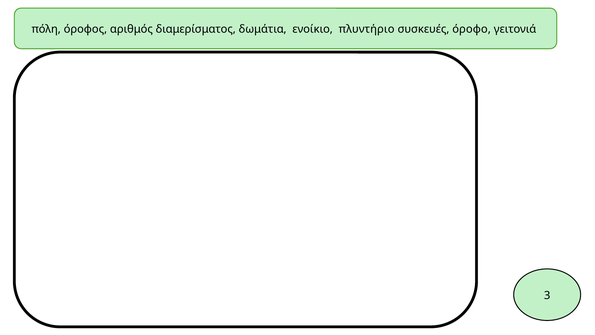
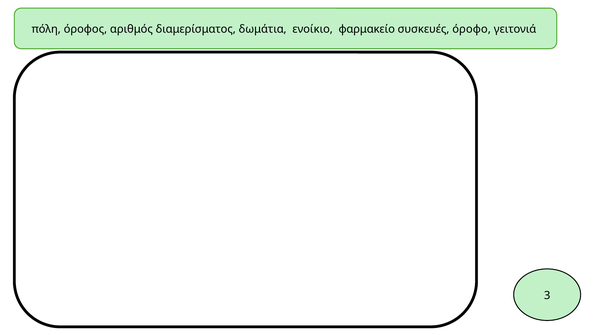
πλυντήριο: πλυντήριο -> φαρμακείο
